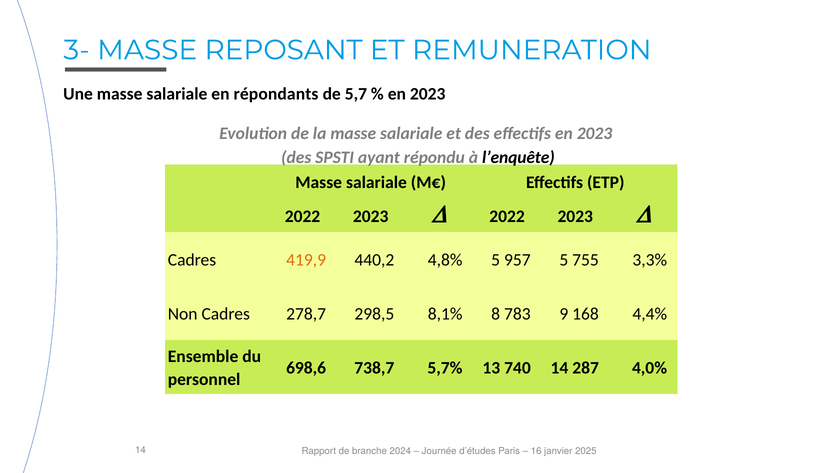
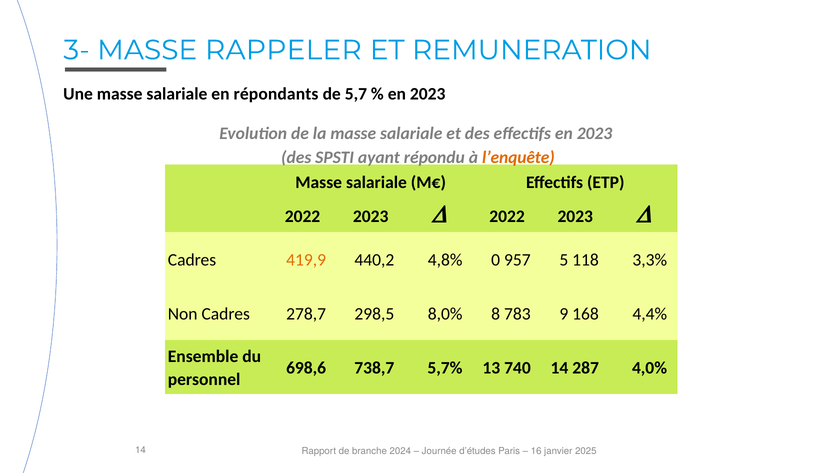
REPOSANT: REPOSANT -> RAPPELER
l’enquête colour: black -> orange
4,8% 5: 5 -> 0
755: 755 -> 118
8,1%: 8,1% -> 8,0%
